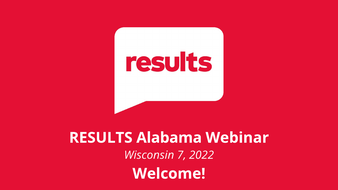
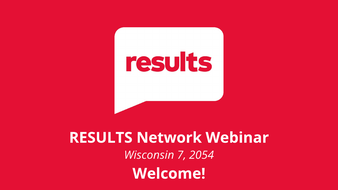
Alabama: Alabama -> Network
2022: 2022 -> 2054
